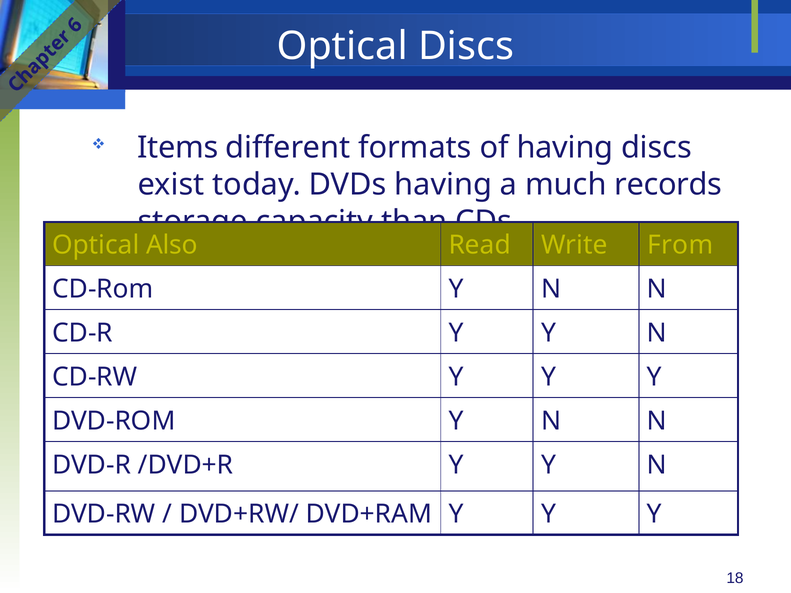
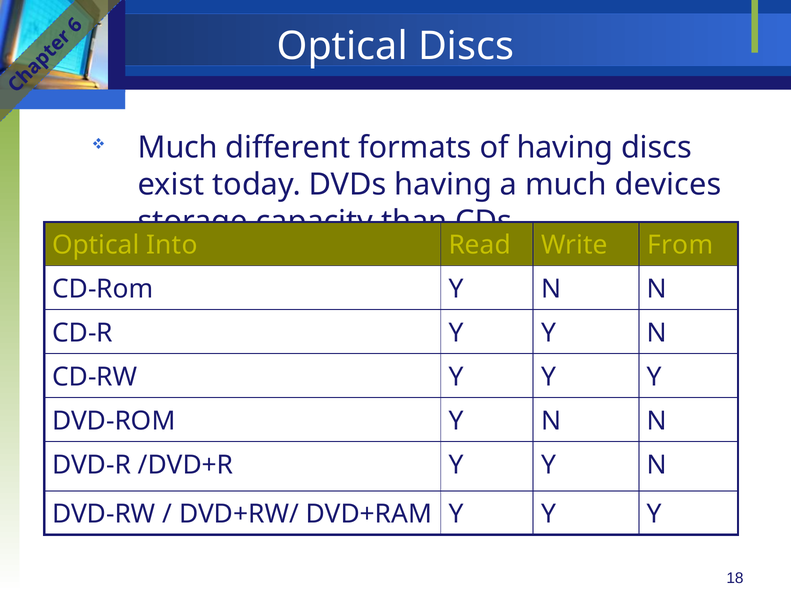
Items at (178, 148): Items -> Much
records: records -> devices
Also: Also -> Into
